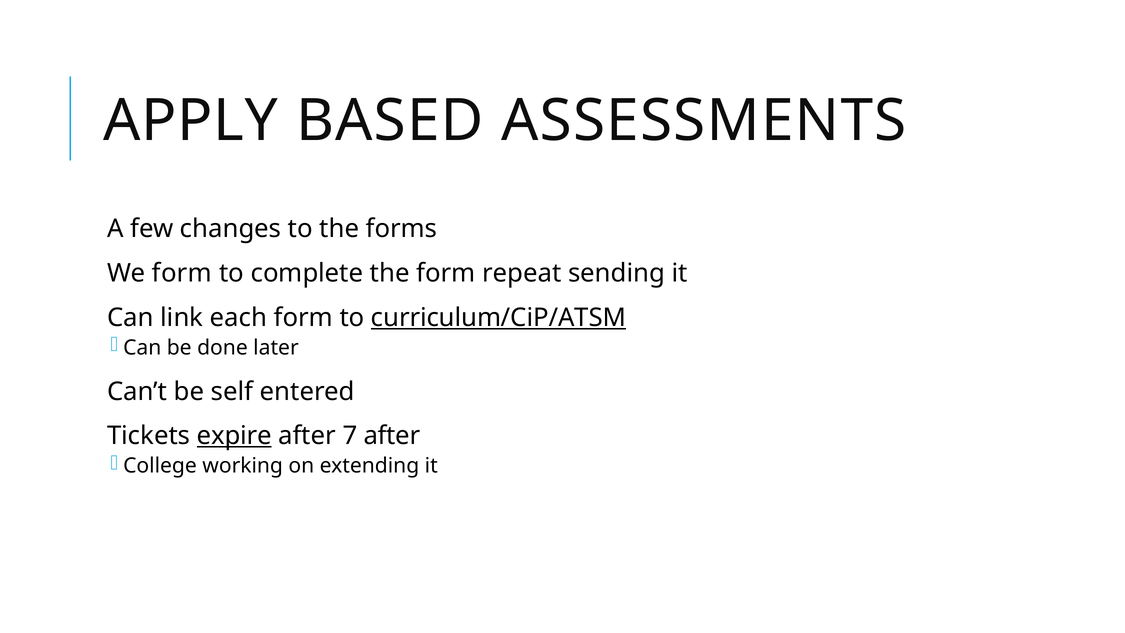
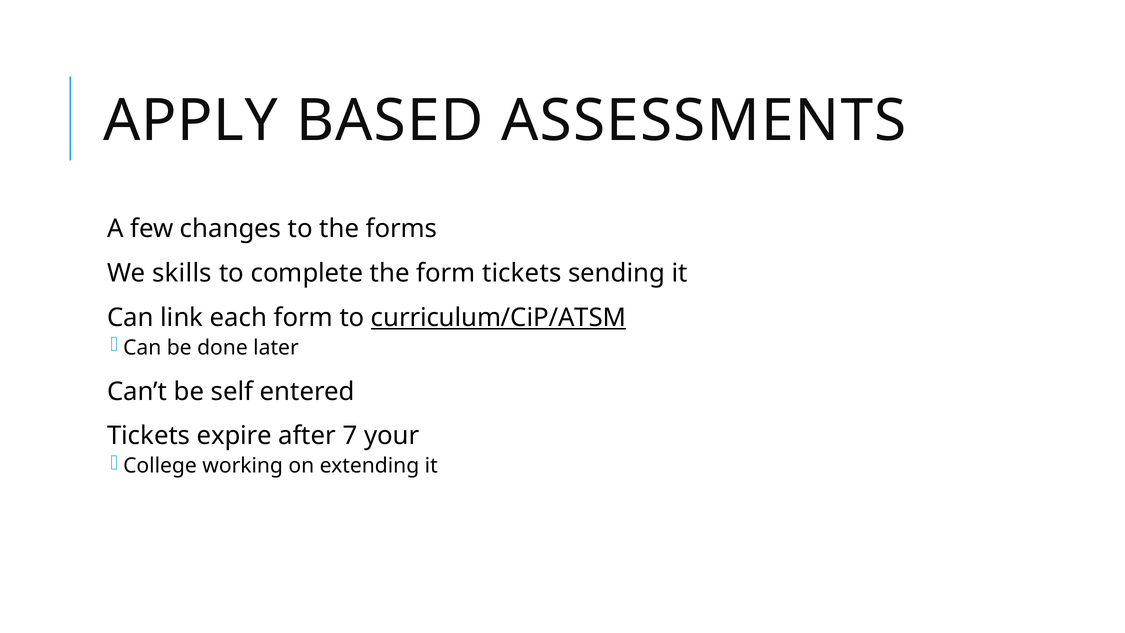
We form: form -> skills
form repeat: repeat -> tickets
expire underline: present -> none
7 after: after -> your
